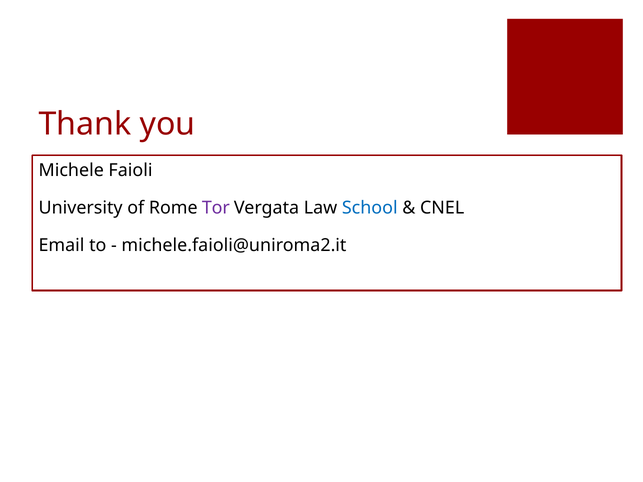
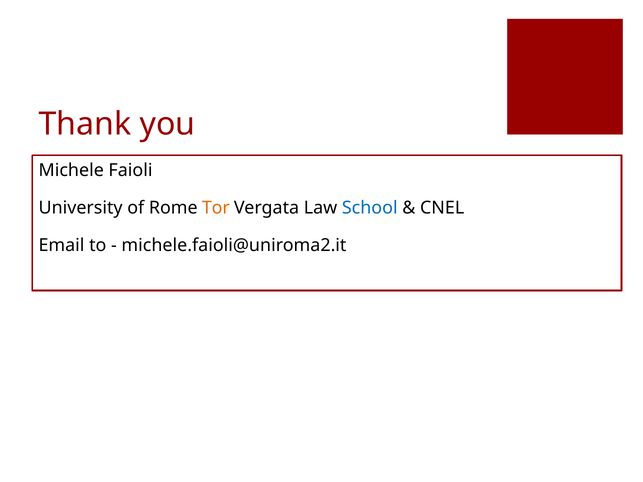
Tor colour: purple -> orange
